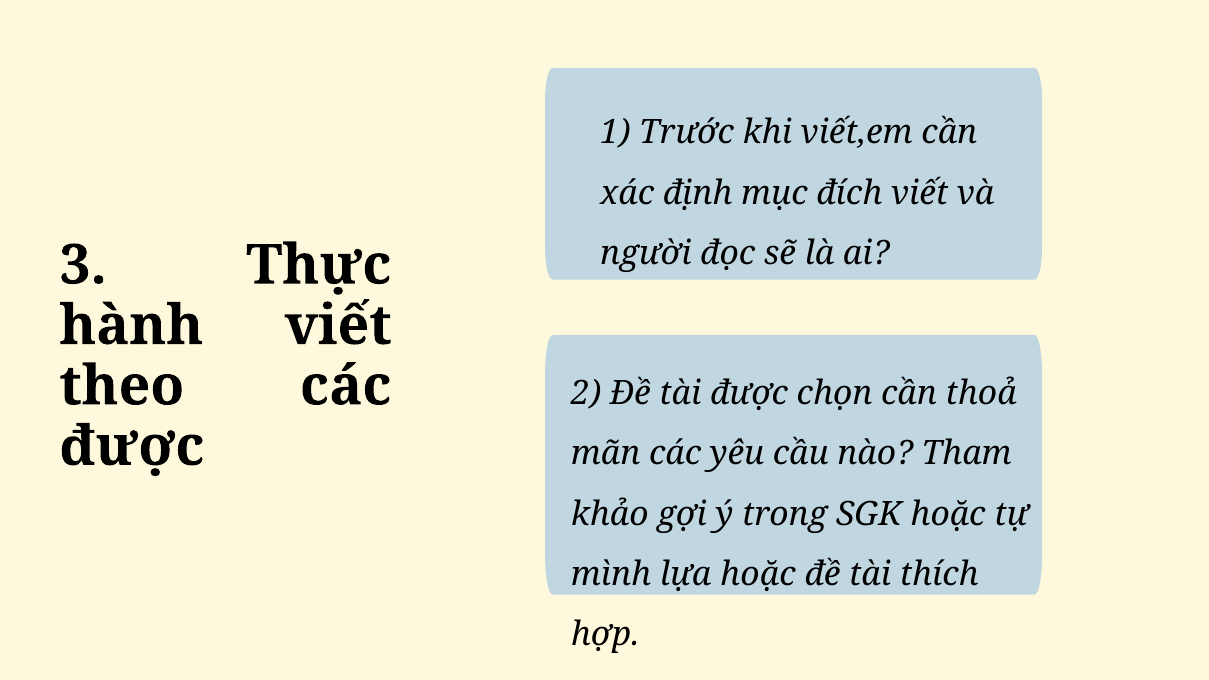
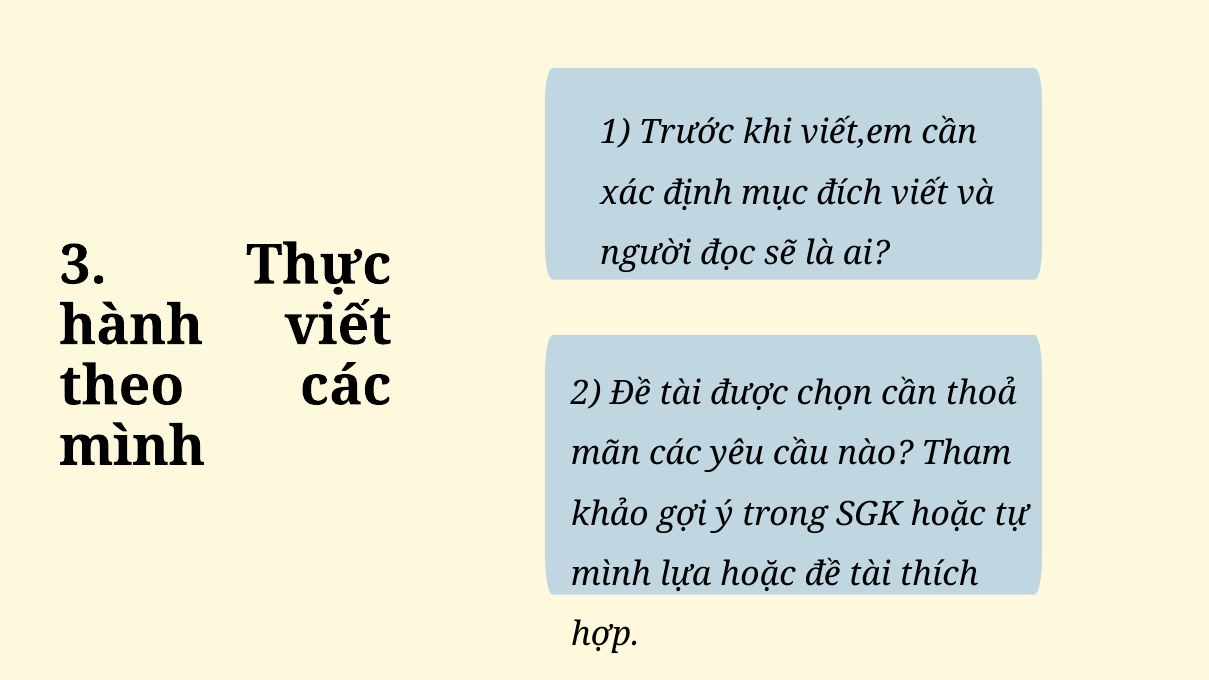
được at (132, 447): được -> mình
